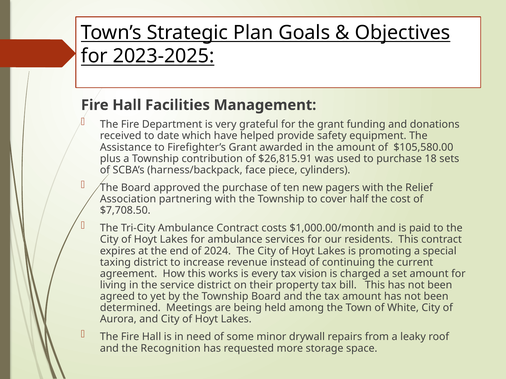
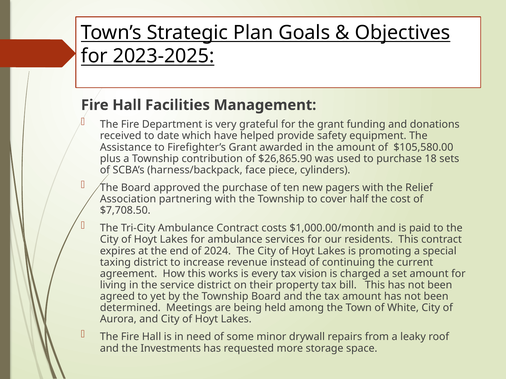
$26,815.91: $26,815.91 -> $26,865.90
Recognition: Recognition -> Investments
